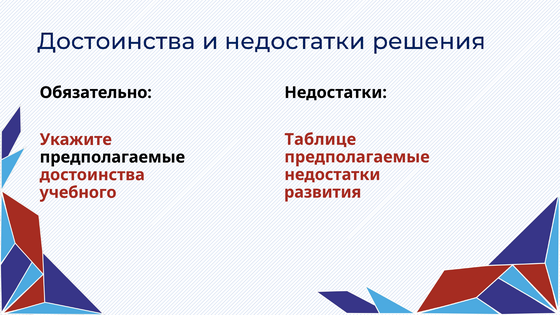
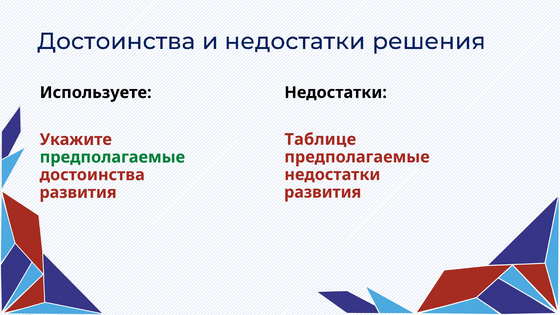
Обязательно: Обязательно -> Используете
предполагаемые at (112, 157) colour: black -> green
учебного at (78, 192): учебного -> развития
